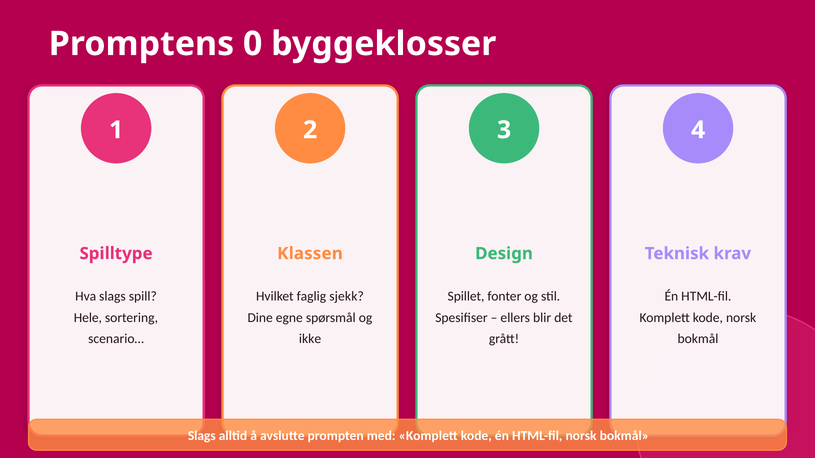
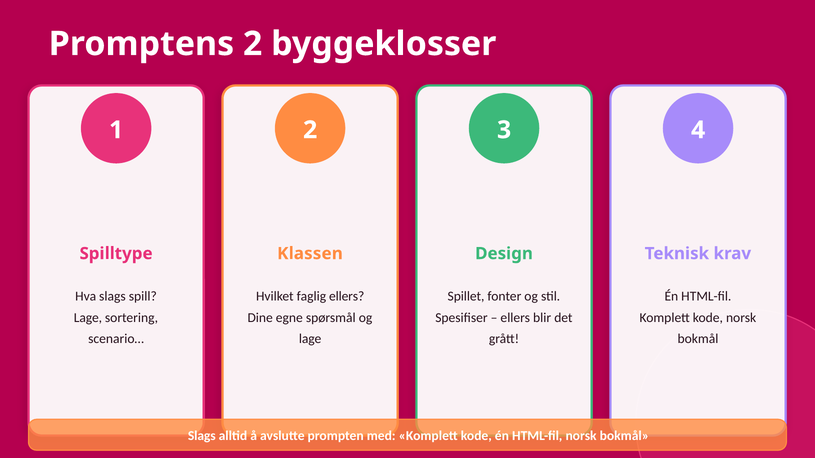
Promptens 0: 0 -> 2
faglig sjekk: sjekk -> ellers
Hele at (88, 318): Hele -> Lage
ikke at (310, 339): ikke -> lage
